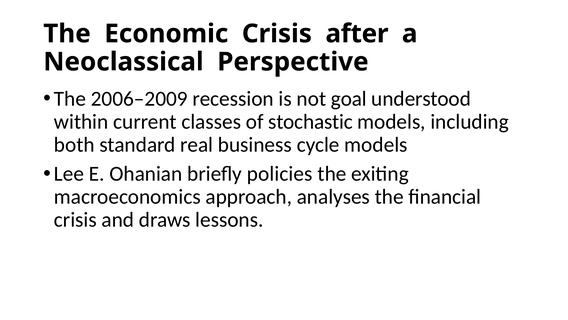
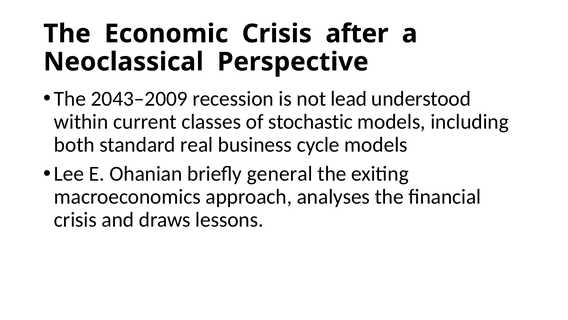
2006–2009: 2006–2009 -> 2043–2009
goal: goal -> lead
policies: policies -> general
